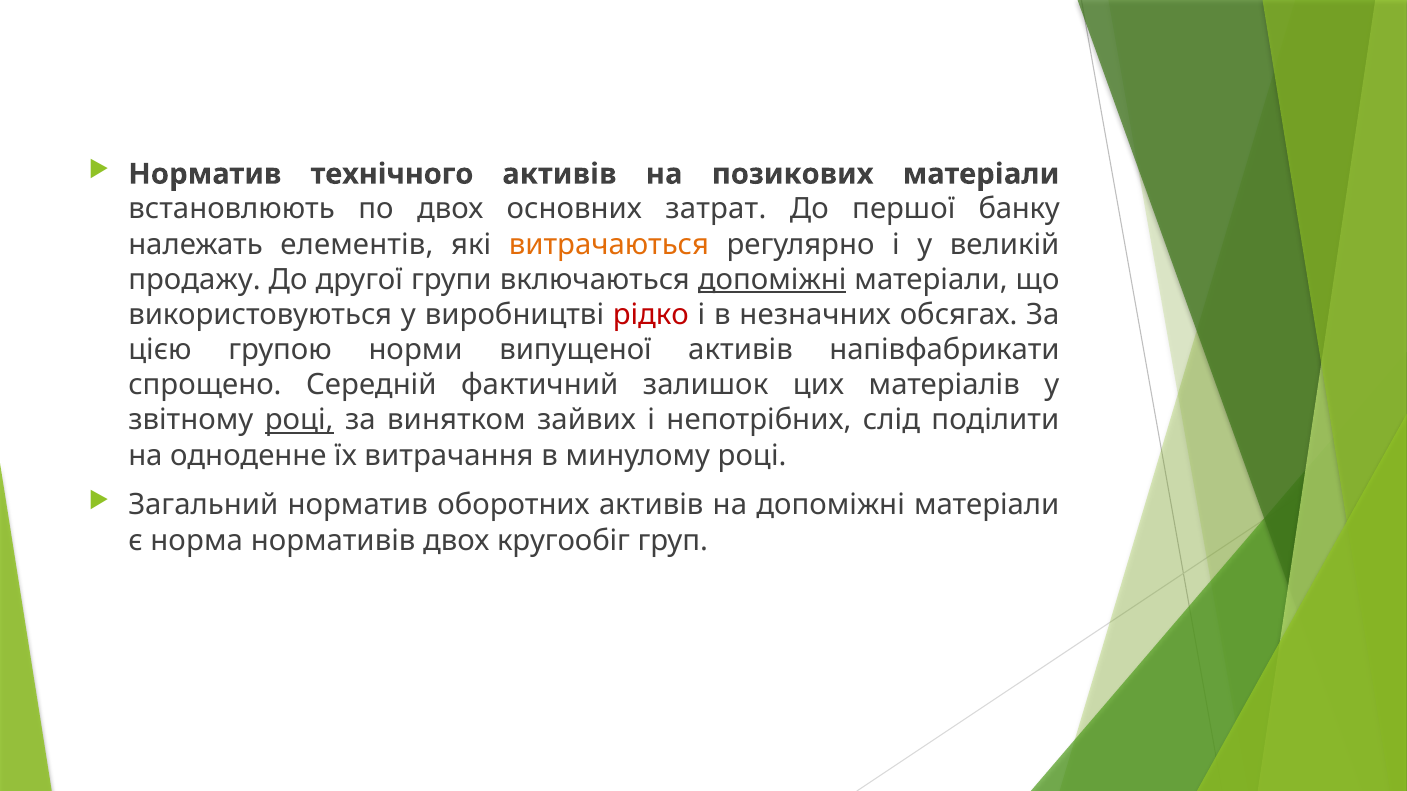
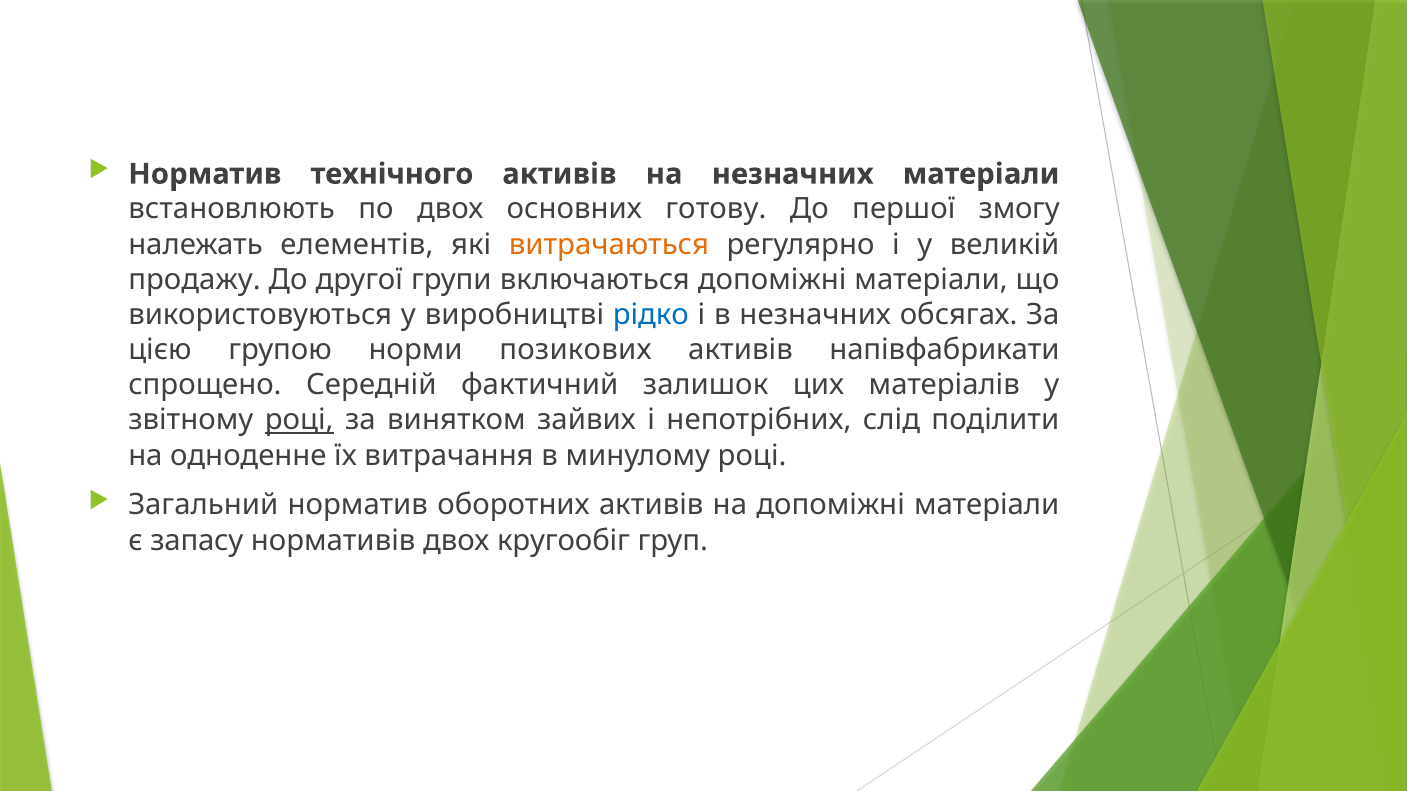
на позикових: позикових -> незначних
затрат: затрат -> готову
банку: банку -> змогу
допоміжні at (772, 280) underline: present -> none
рідко colour: red -> blue
випущеної: випущеної -> позикових
норма: норма -> запасу
